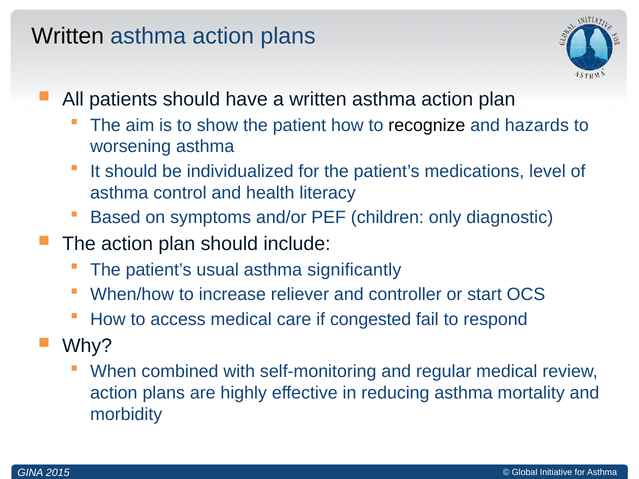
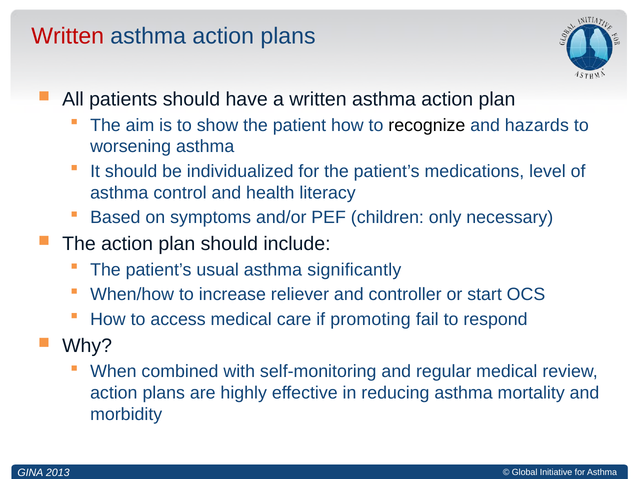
Written at (68, 36) colour: black -> red
diagnostic: diagnostic -> necessary
congested: congested -> promoting
2015: 2015 -> 2013
